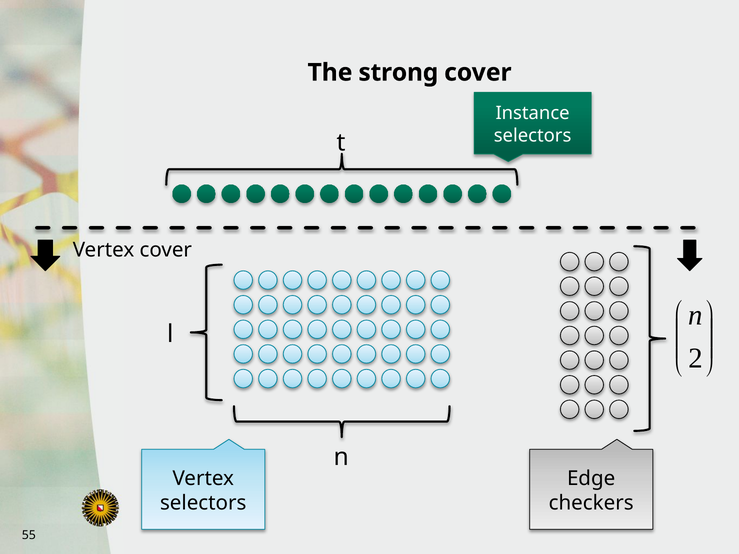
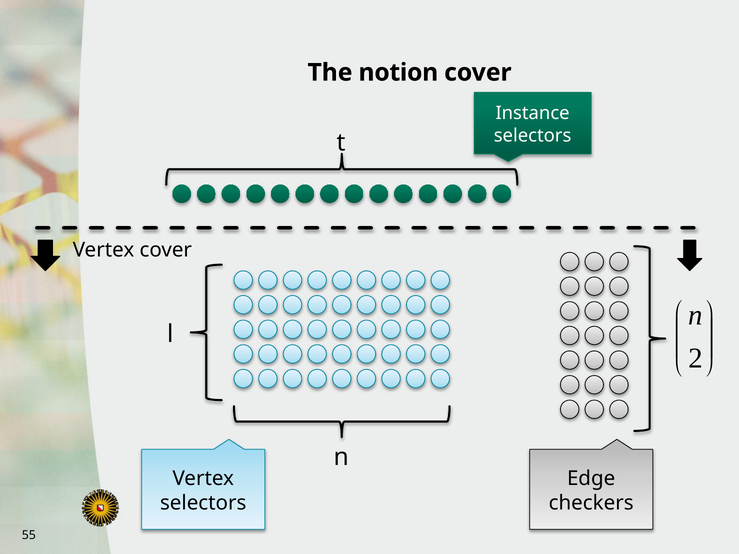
strong: strong -> notion
